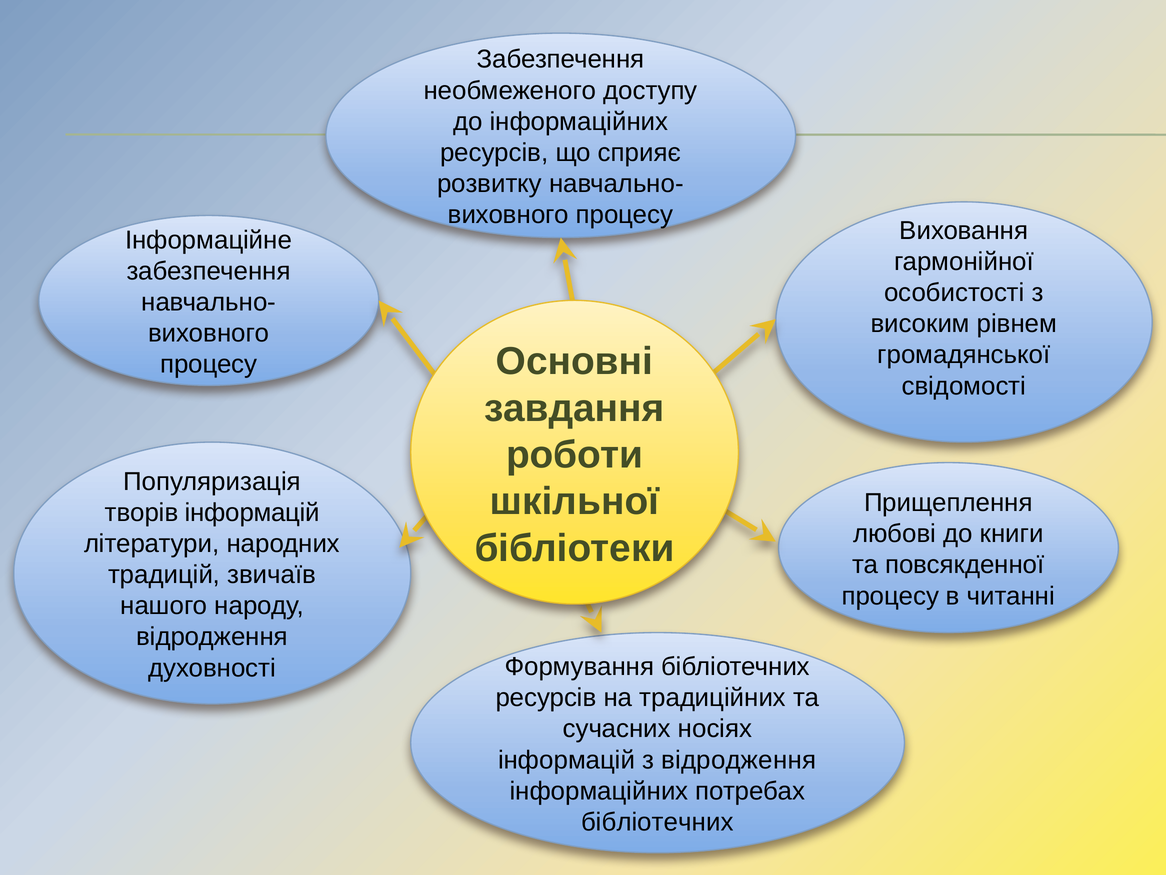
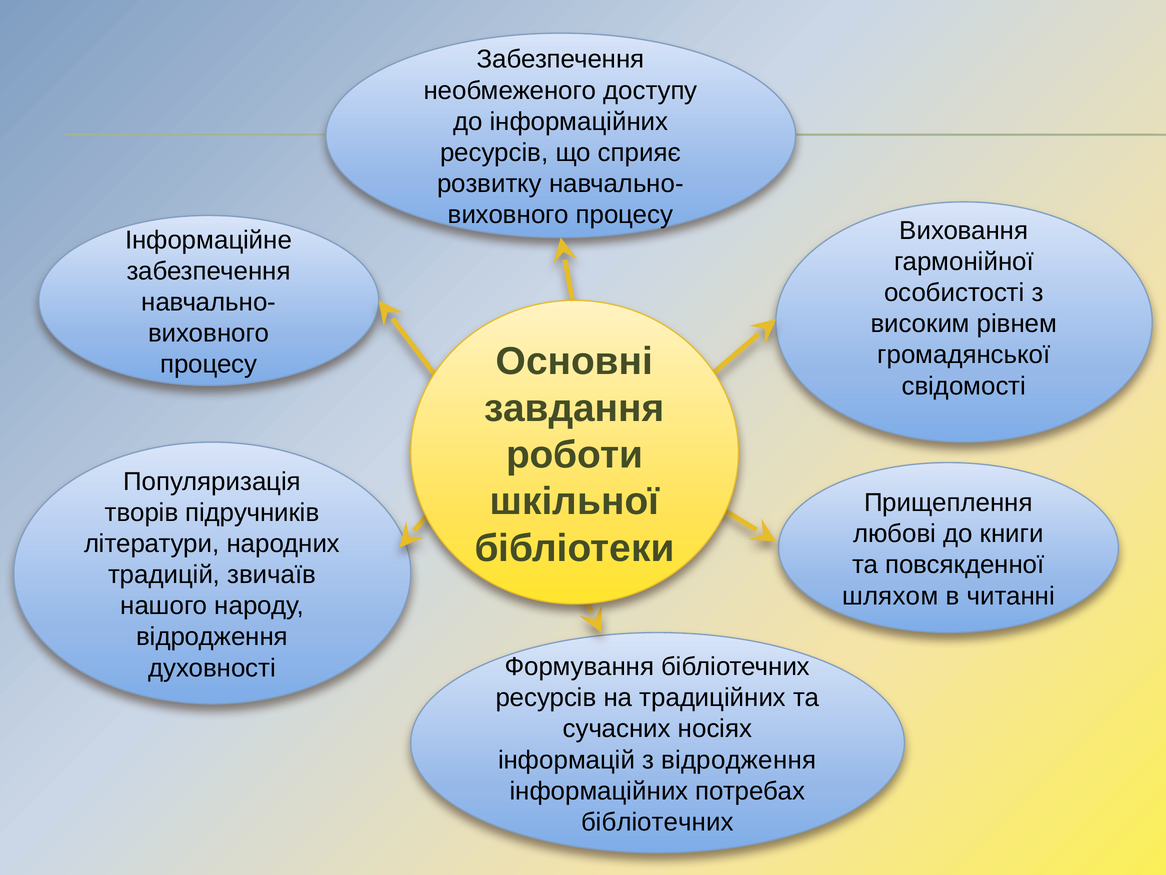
творів інформацій: інформацій -> підручників
процесу at (890, 596): процесу -> шляхом
